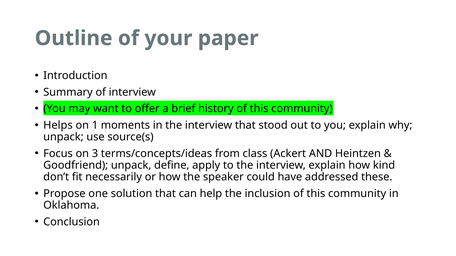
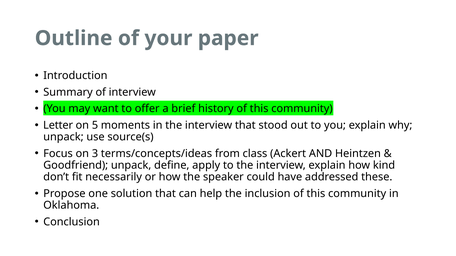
Helps: Helps -> Letter
1: 1 -> 5
